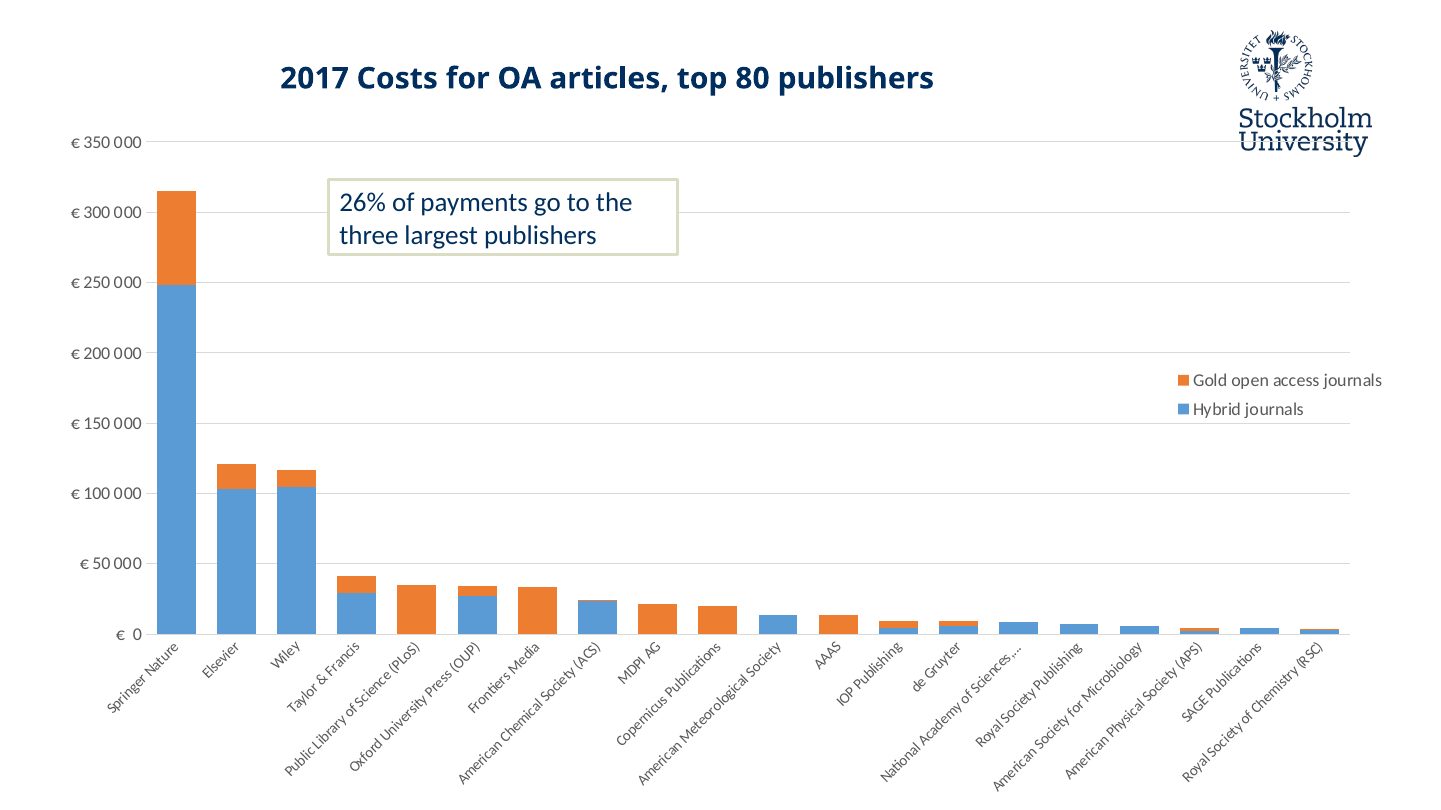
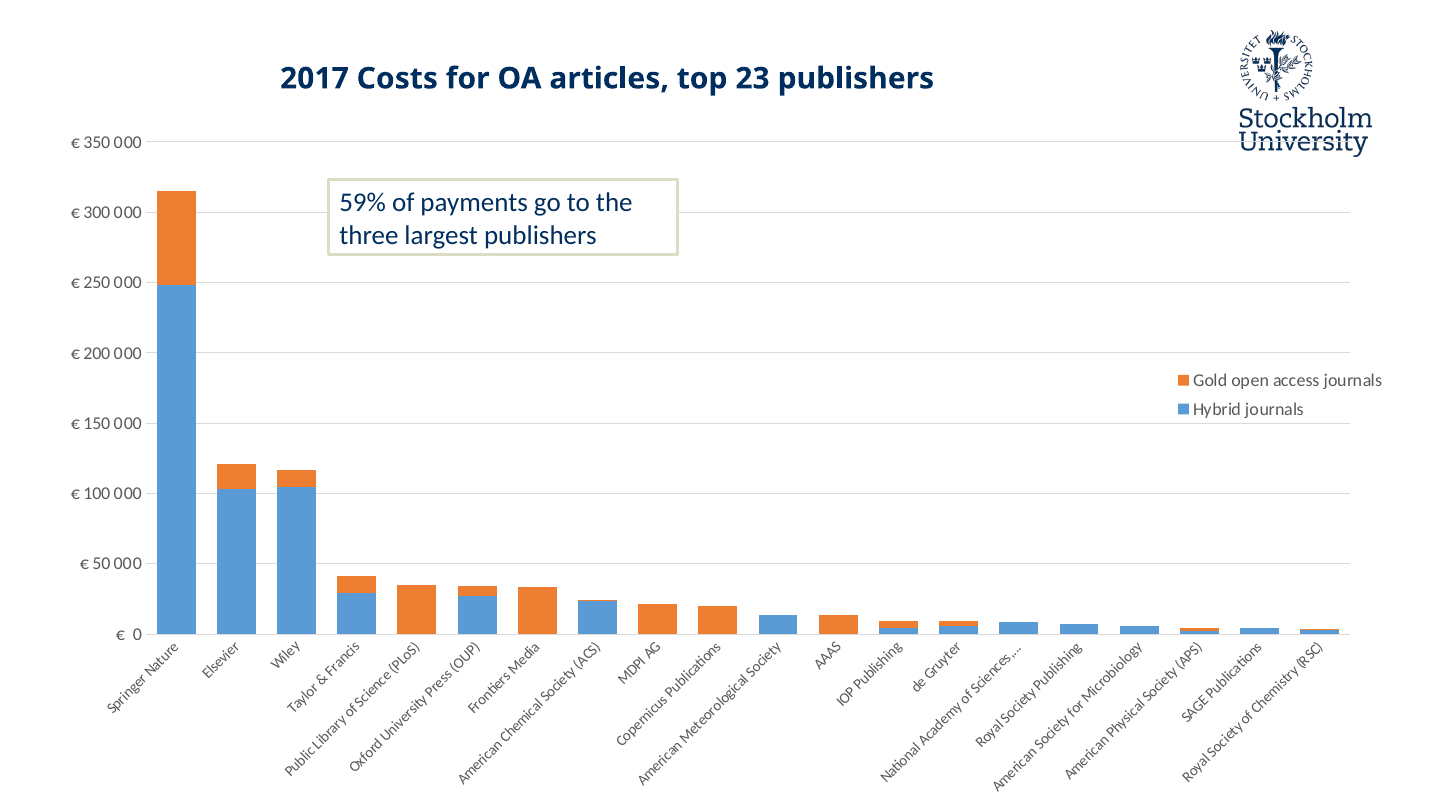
80: 80 -> 23
26%: 26% -> 59%
